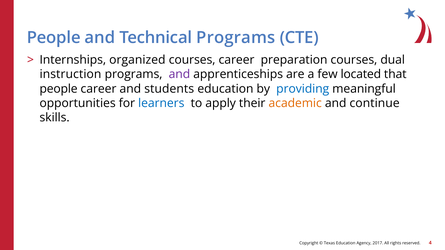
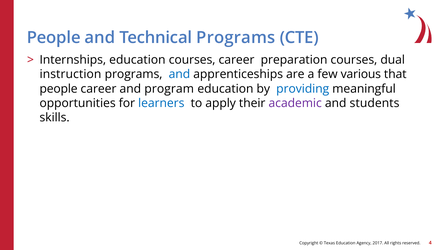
Internships organized: organized -> education
and at (179, 74) colour: purple -> blue
located: located -> various
students: students -> program
academic colour: orange -> purple
continue: continue -> students
